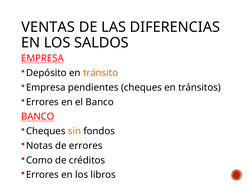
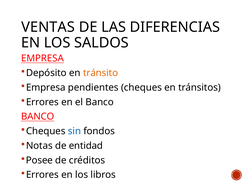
sin colour: orange -> blue
de errores: errores -> entidad
Como: Como -> Posee
